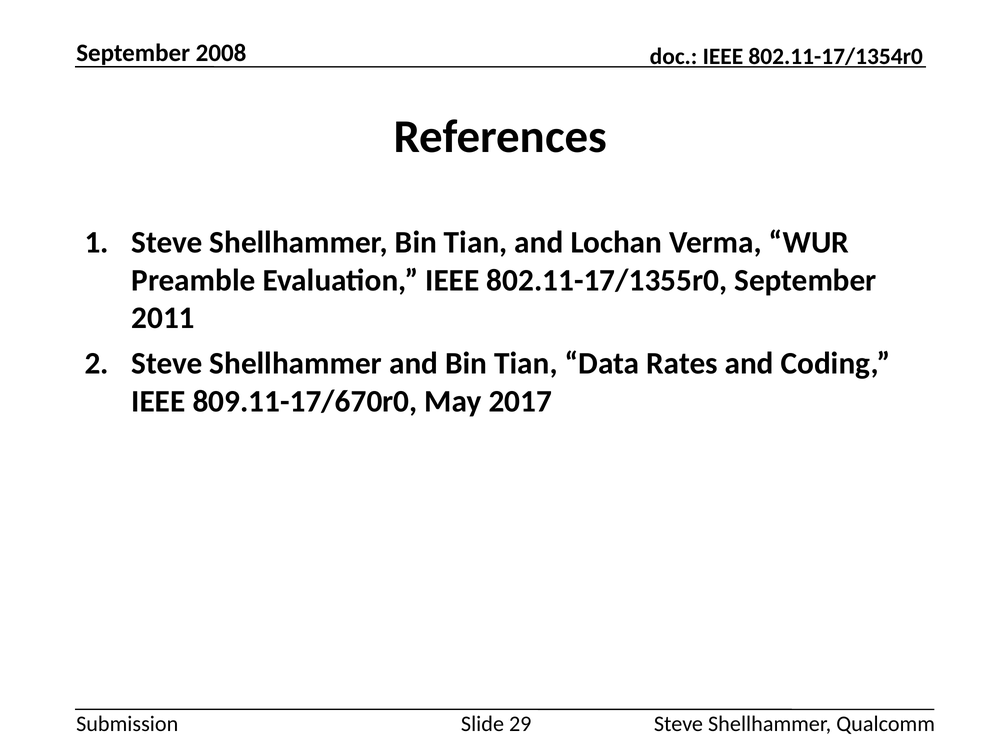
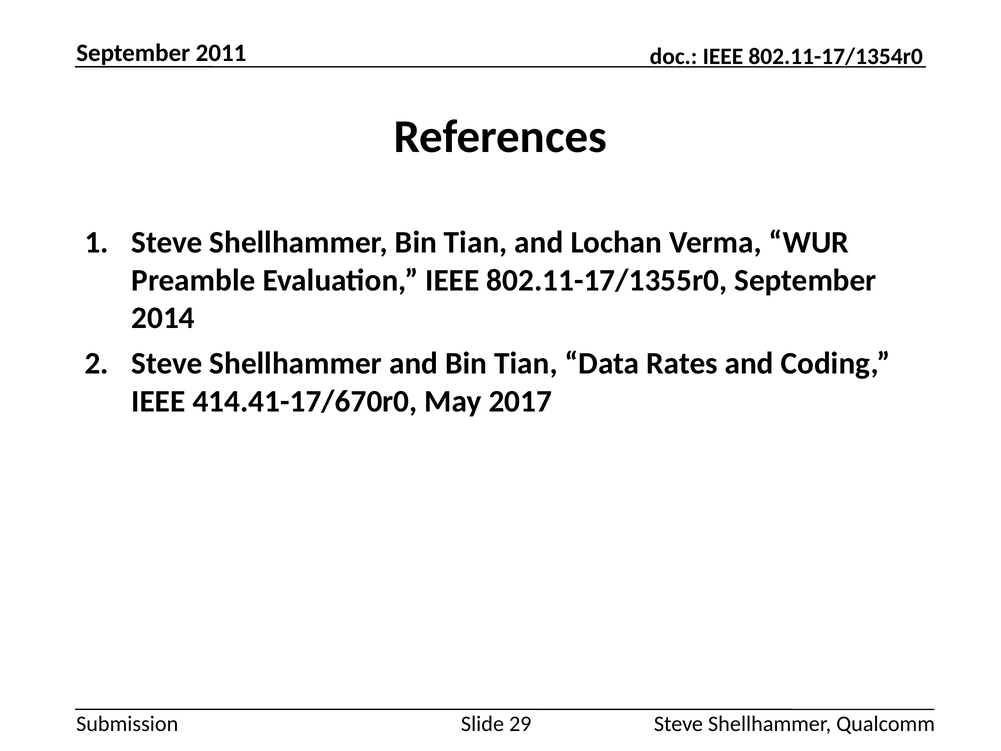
2008: 2008 -> 2011
2011: 2011 -> 2014
809.11-17/670r0: 809.11-17/670r0 -> 414.41-17/670r0
